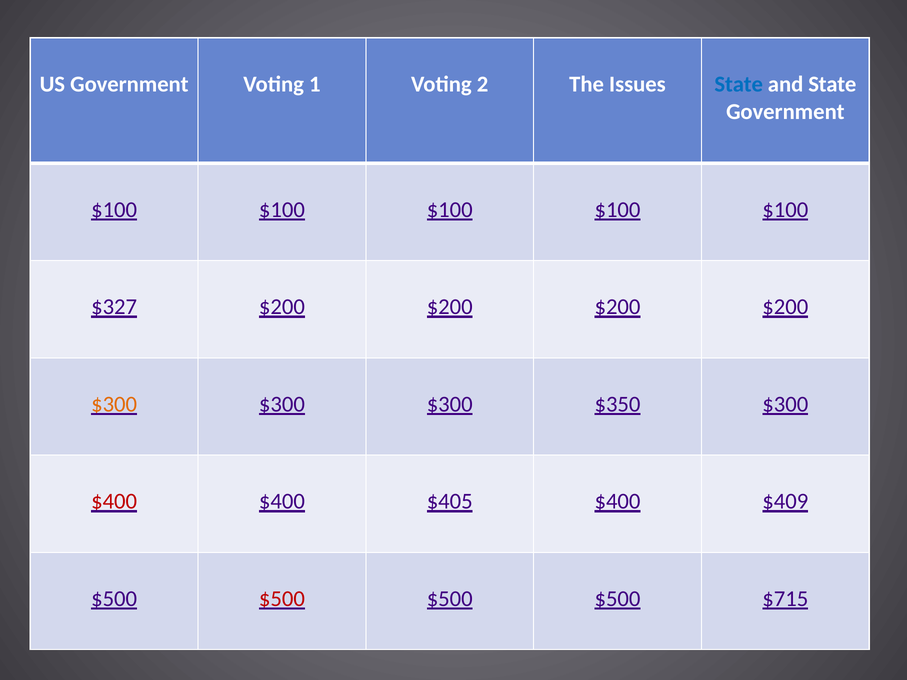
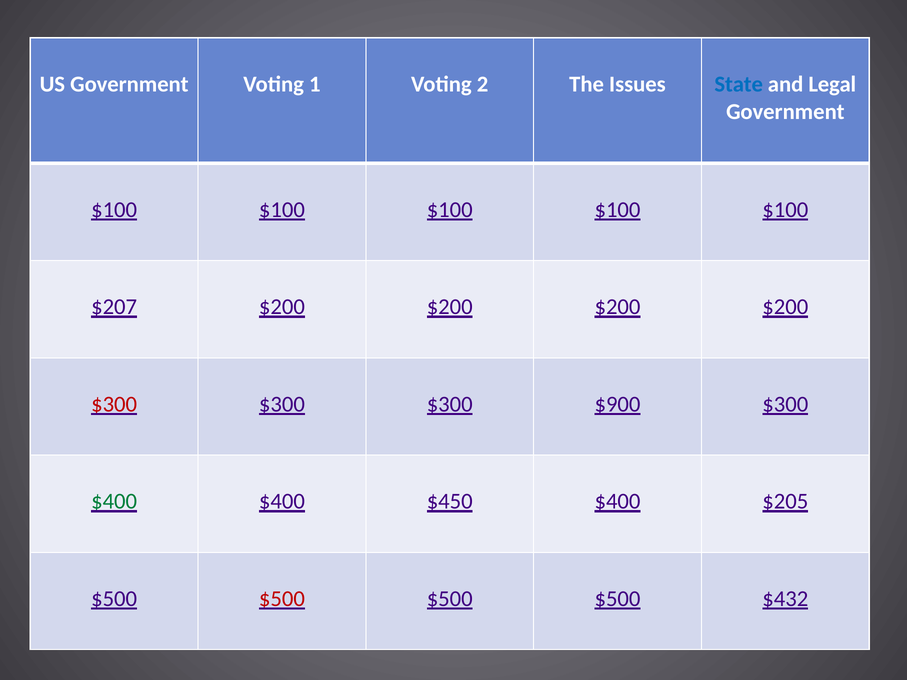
and State: State -> Legal
$327: $327 -> $207
$300 at (114, 404) colour: orange -> red
$350: $350 -> $900
$400 at (114, 502) colour: red -> green
$405: $405 -> $450
$409: $409 -> $205
$715: $715 -> $432
